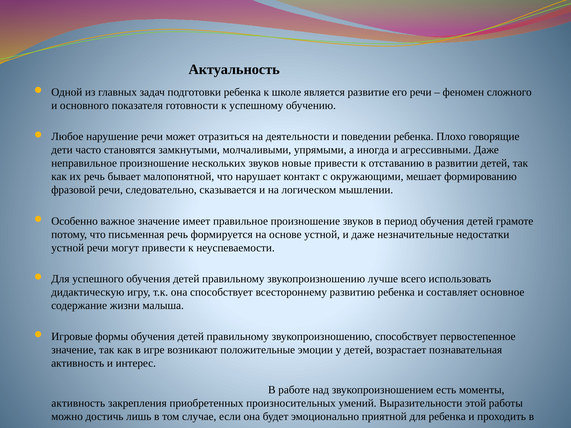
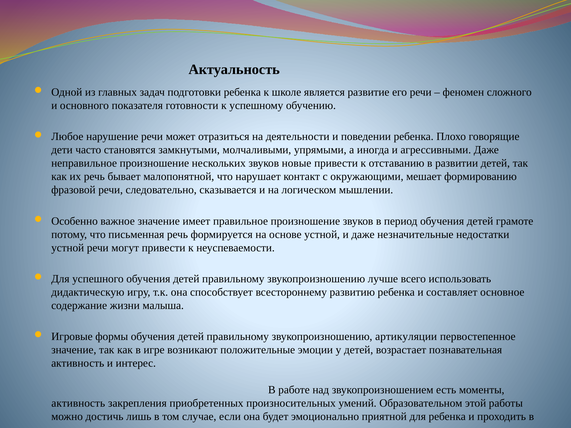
звукопроизношению способствует: способствует -> артикуляции
Выразительности: Выразительности -> Образовательном
